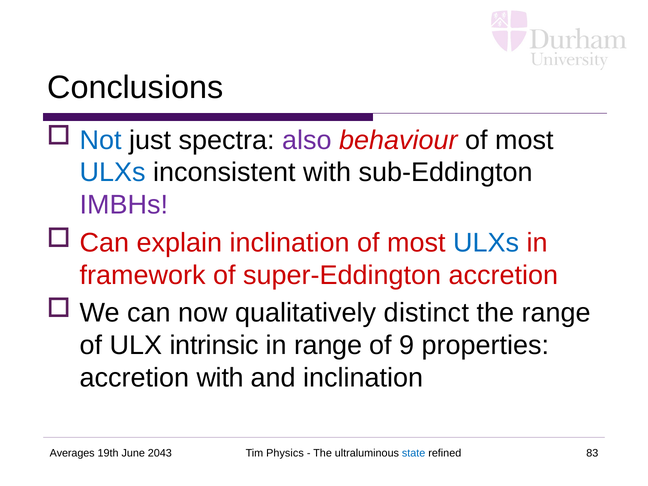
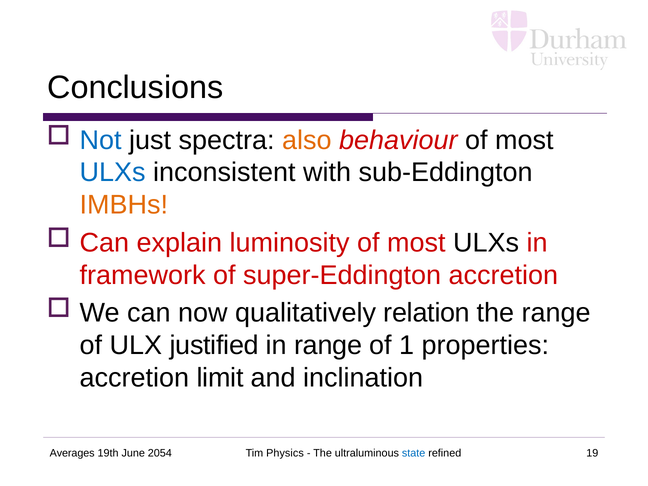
also colour: purple -> orange
IMBHs colour: purple -> orange
explain inclination: inclination -> luminosity
ULXs at (486, 243) colour: blue -> black
distinct: distinct -> relation
intrinsic: intrinsic -> justified
9: 9 -> 1
accretion with: with -> limit
83: 83 -> 19
2043: 2043 -> 2054
